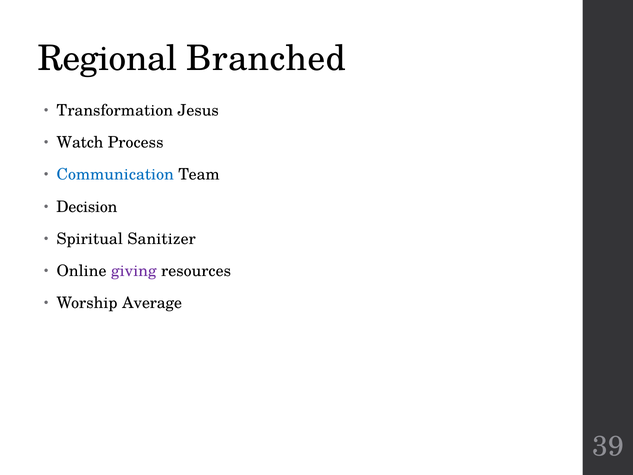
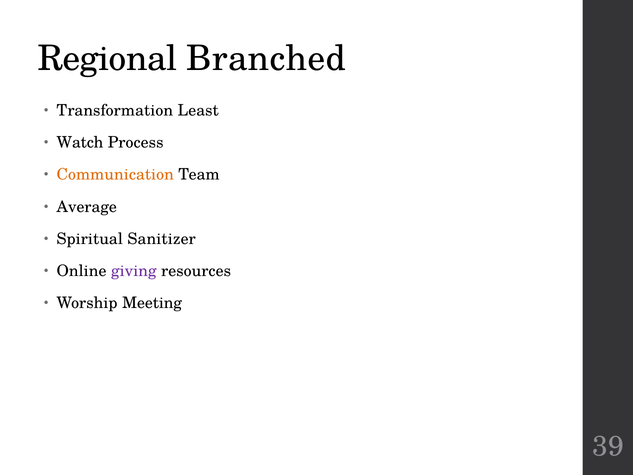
Jesus: Jesus -> Least
Communication colour: blue -> orange
Decision: Decision -> Average
Average: Average -> Meeting
